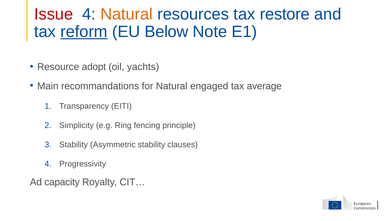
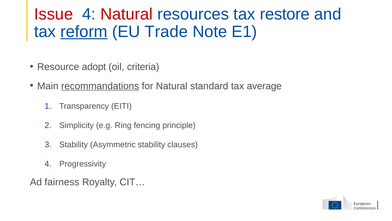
Natural at (127, 14) colour: orange -> red
Below: Below -> Trade
yachts: yachts -> criteria
recommandations underline: none -> present
engaged: engaged -> standard
capacity: capacity -> fairness
